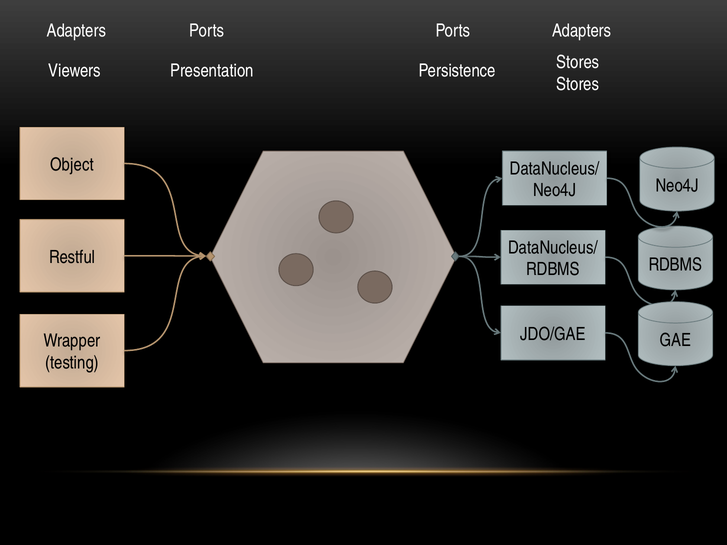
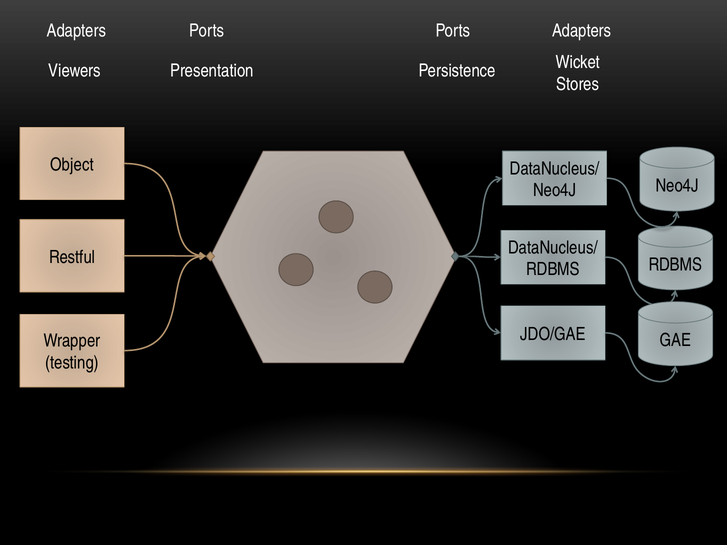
Viewers Stores: Stores -> Wicket
